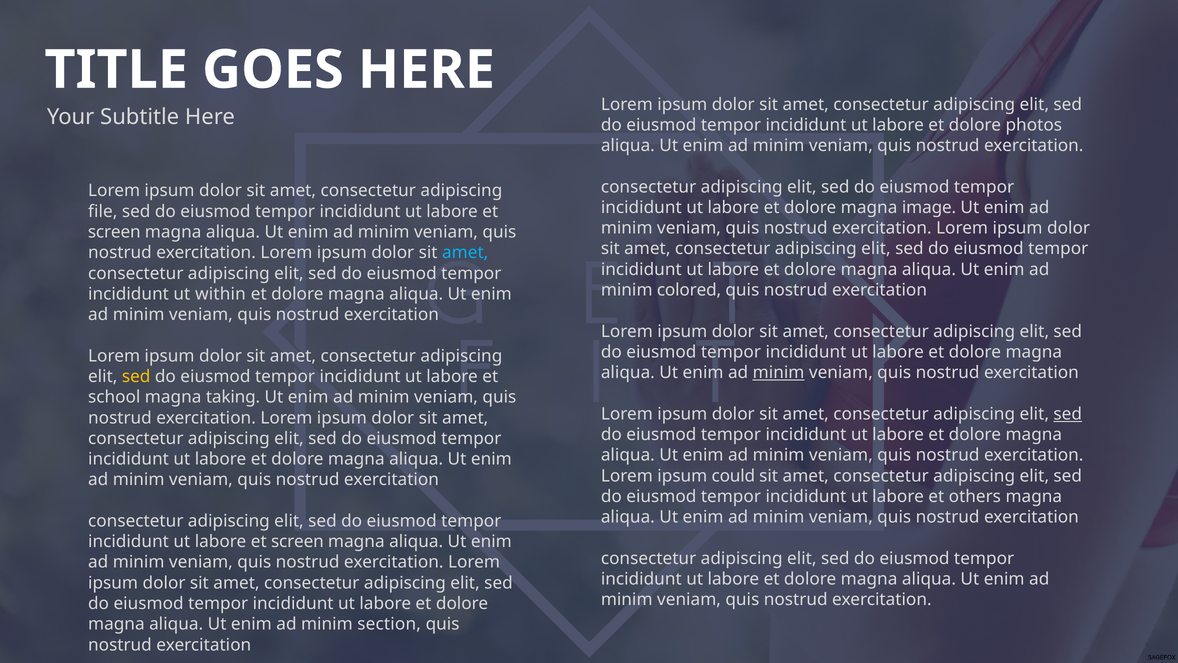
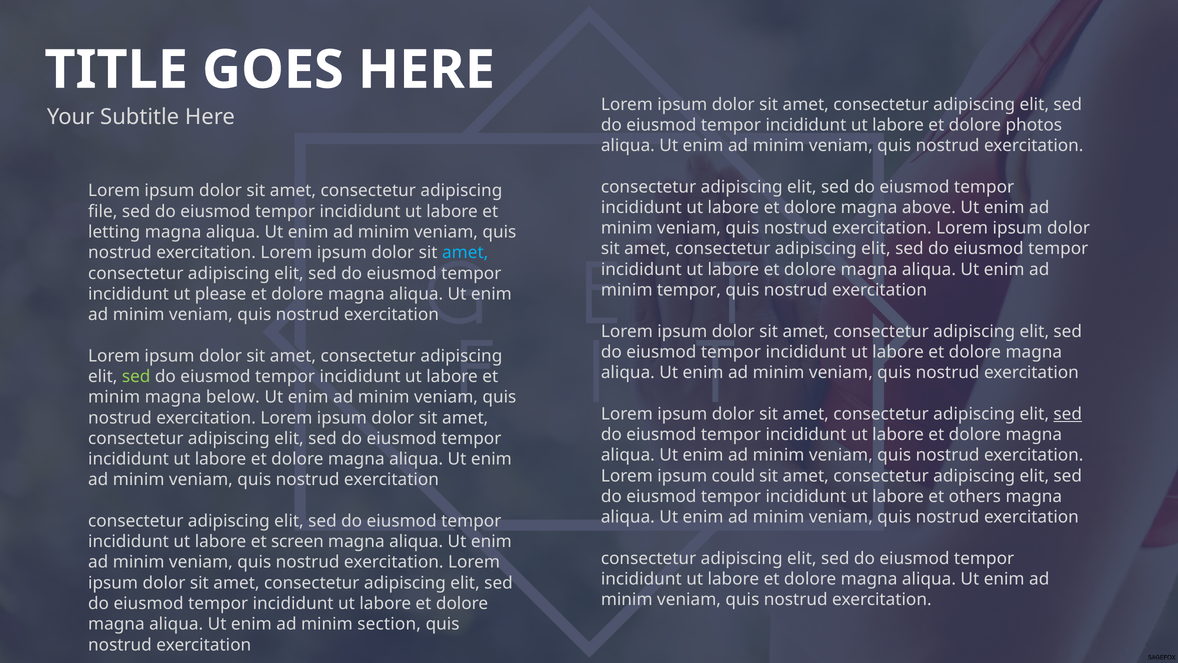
image: image -> above
screen at (114, 232): screen -> letting
minim colored: colored -> tempor
within: within -> please
minim at (779, 372) underline: present -> none
sed at (136, 376) colour: yellow -> light green
school at (114, 397): school -> minim
taking: taking -> below
